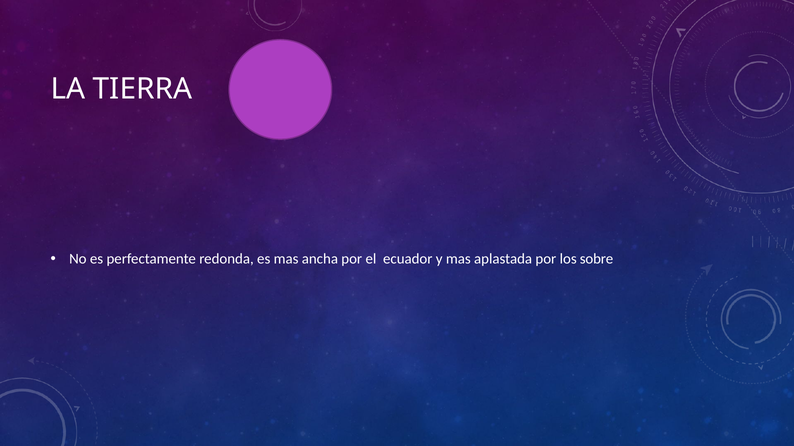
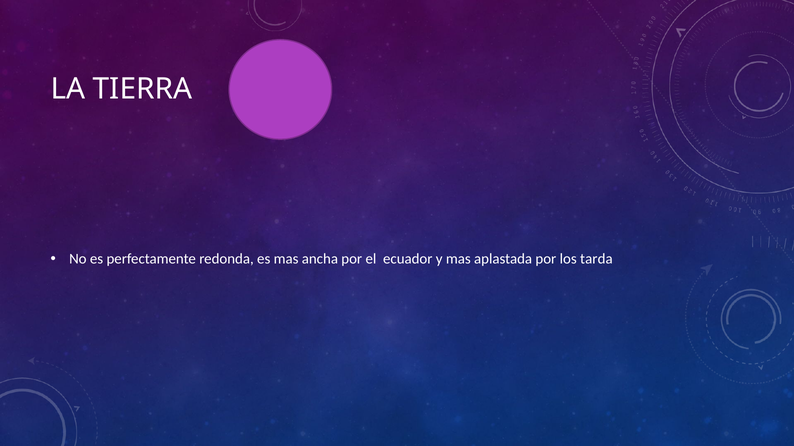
sobre: sobre -> tarda
